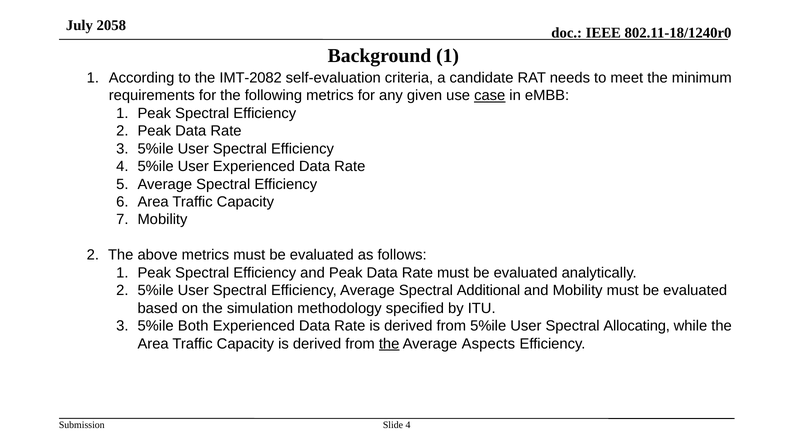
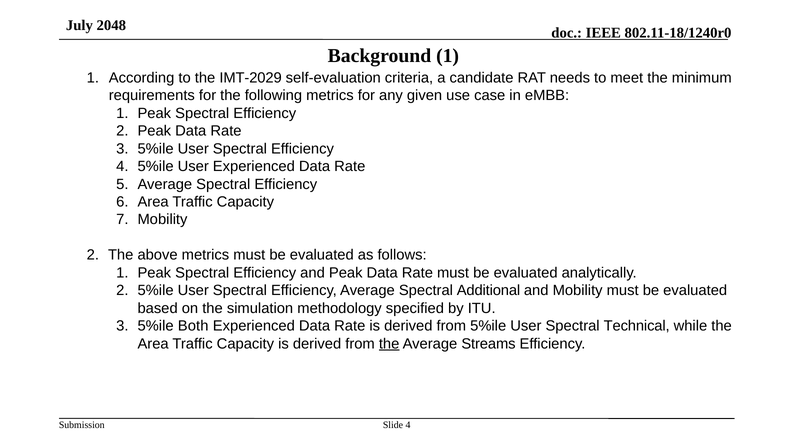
2058: 2058 -> 2048
IMT-2082: IMT-2082 -> IMT-2029
case underline: present -> none
Allocating: Allocating -> Technical
Aspects: Aspects -> Streams
